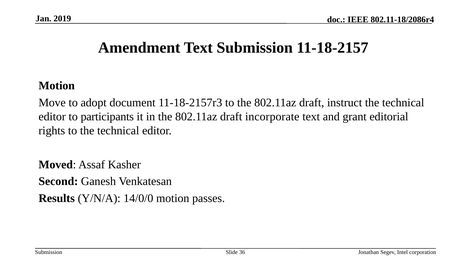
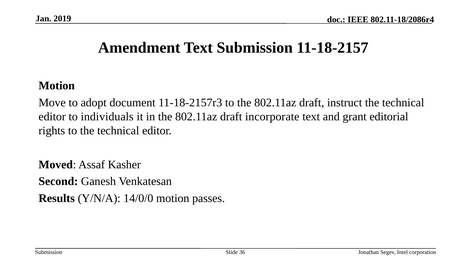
participants: participants -> individuals
